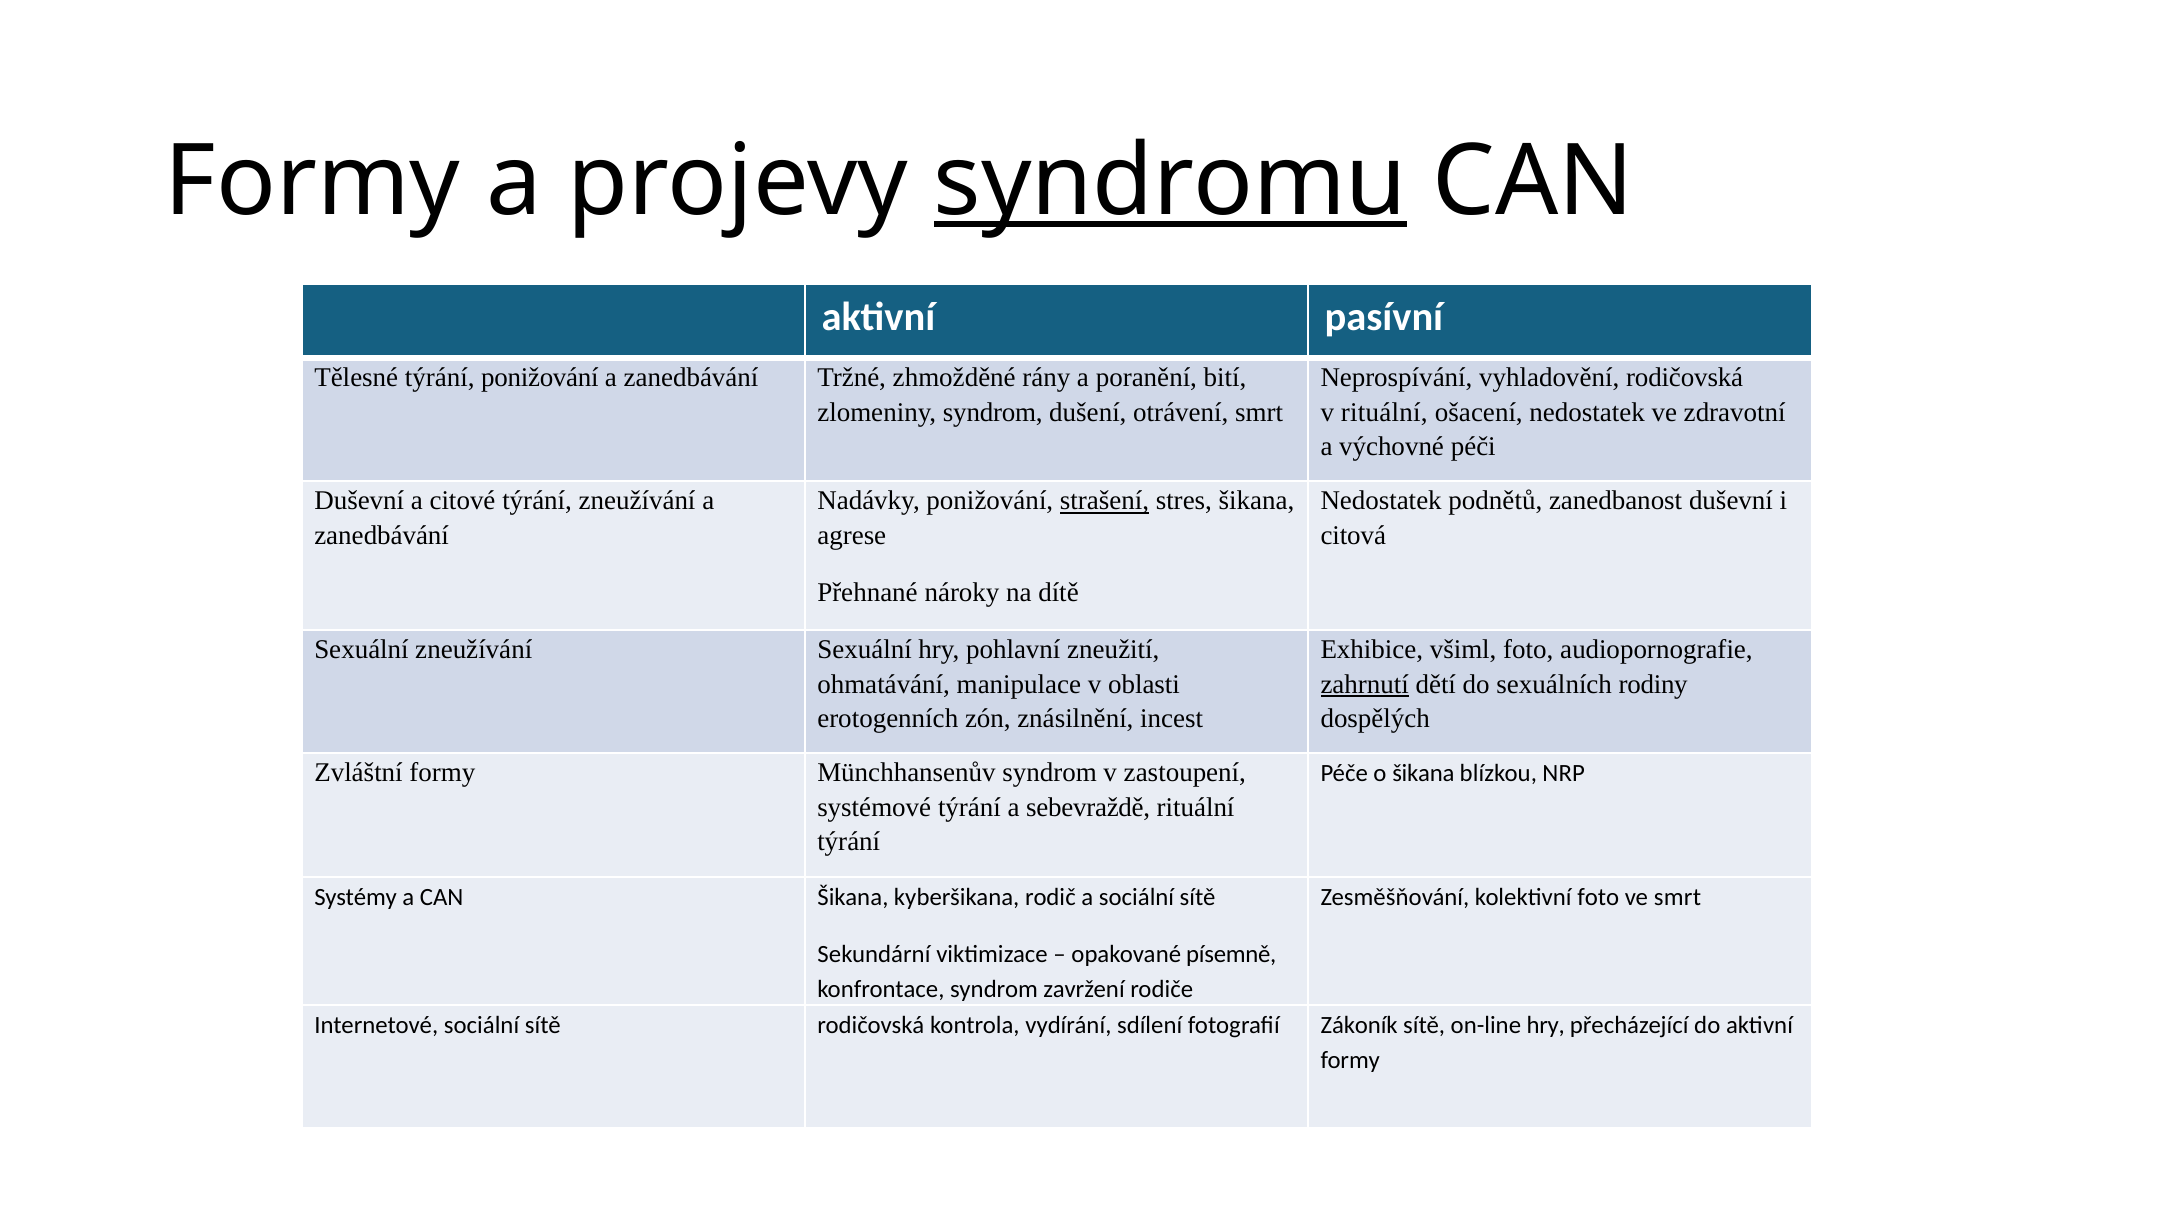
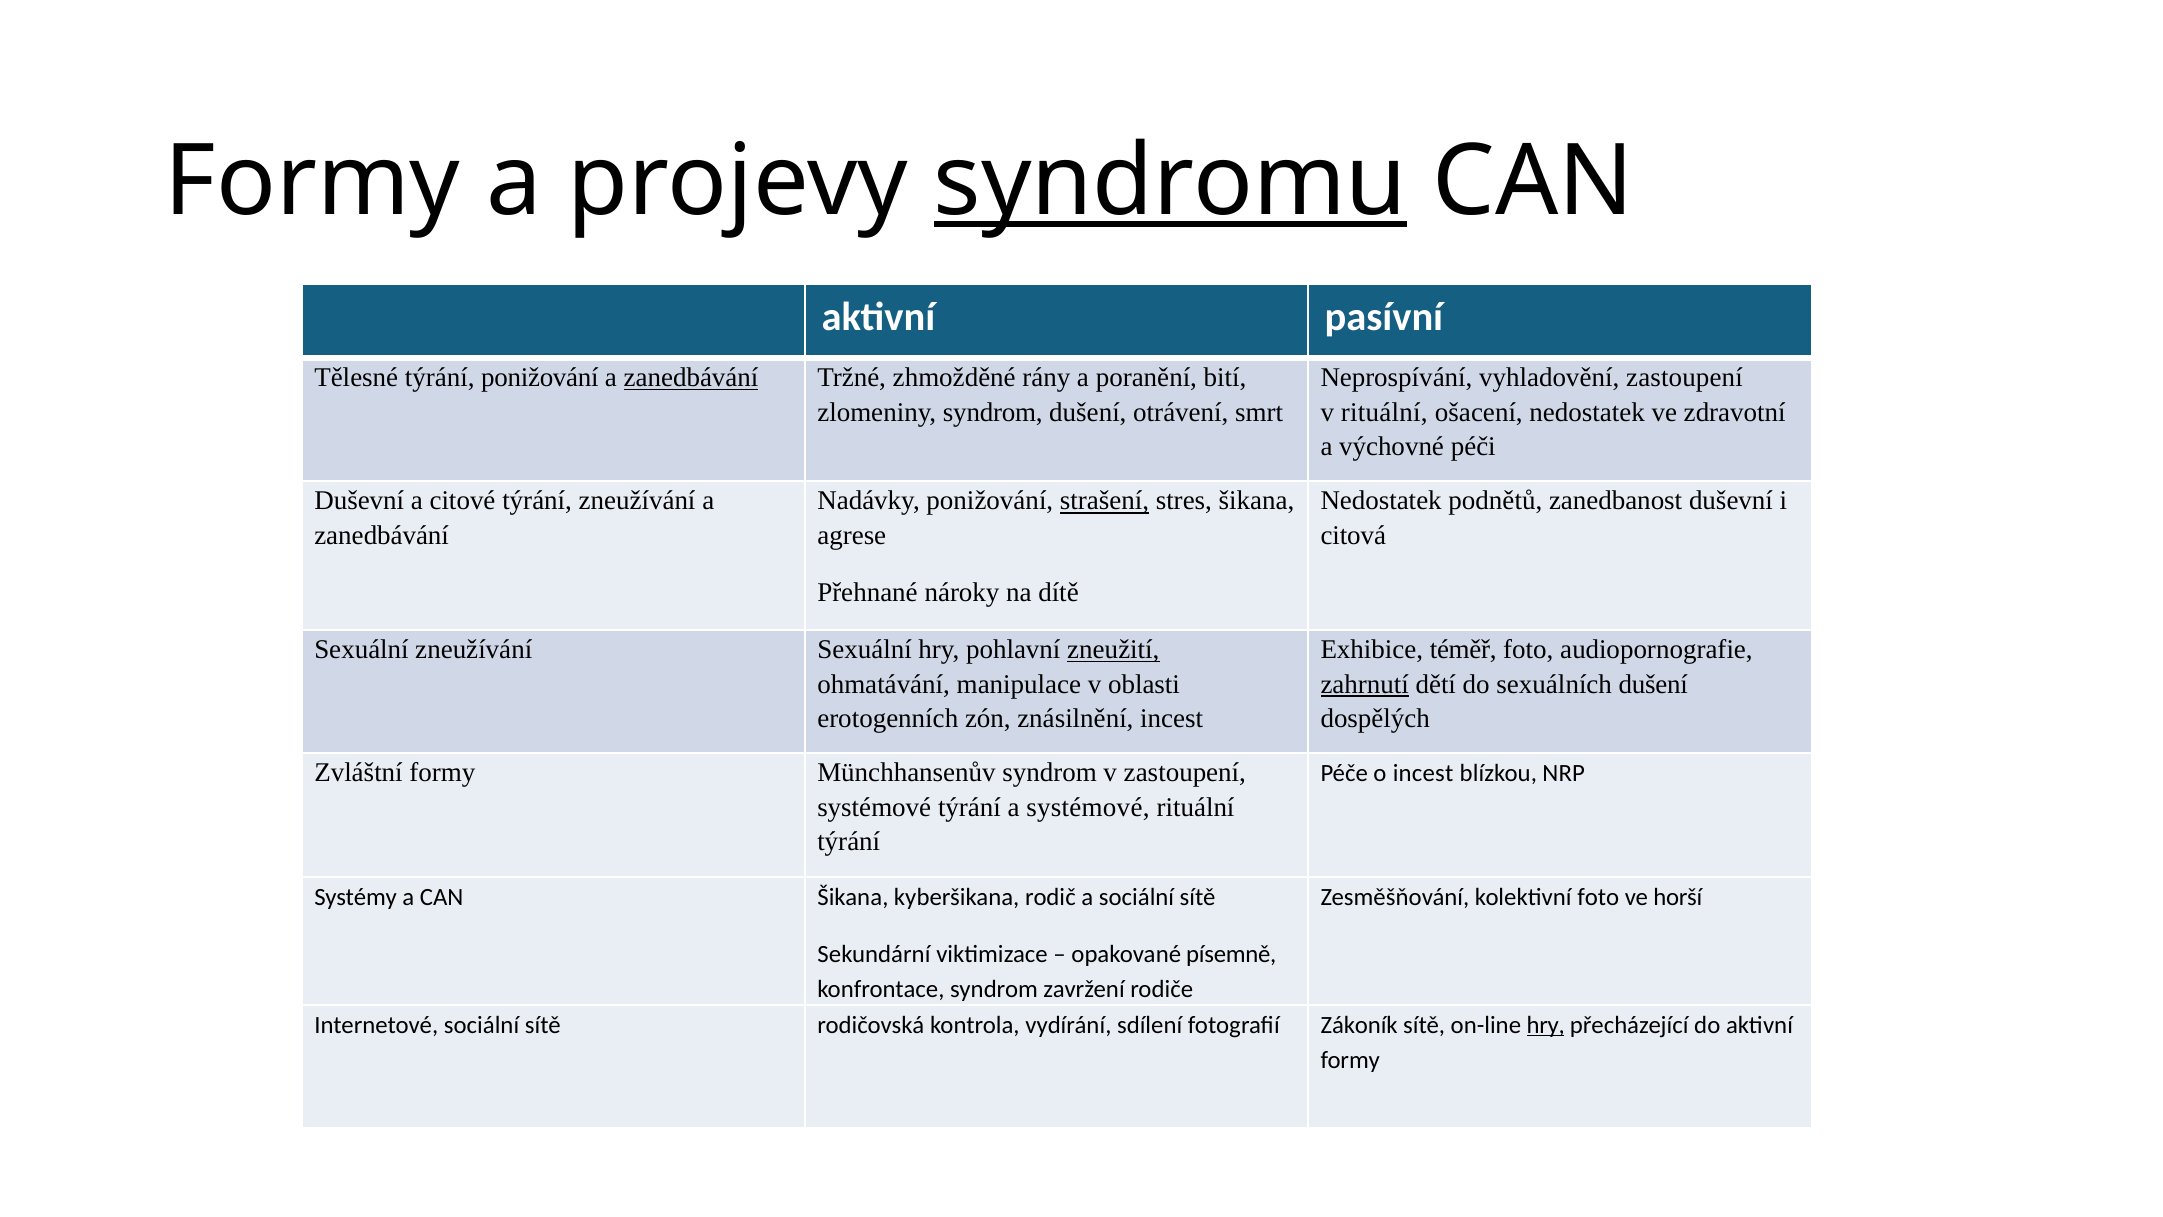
zanedbávání at (691, 378) underline: none -> present
vyhladovění rodičovská: rodičovská -> zastoupení
zneužití underline: none -> present
všiml: všiml -> téměř
sexuálních rodiny: rodiny -> dušení
o šikana: šikana -> incest
a sebevraždě: sebevraždě -> systémové
ve smrt: smrt -> horší
hry at (1546, 1025) underline: none -> present
